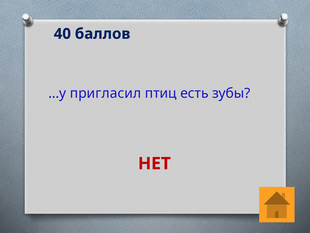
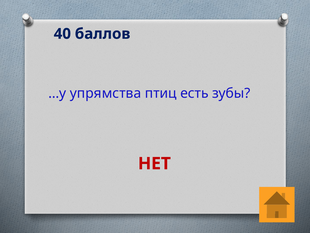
пригласил: пригласил -> упрямства
